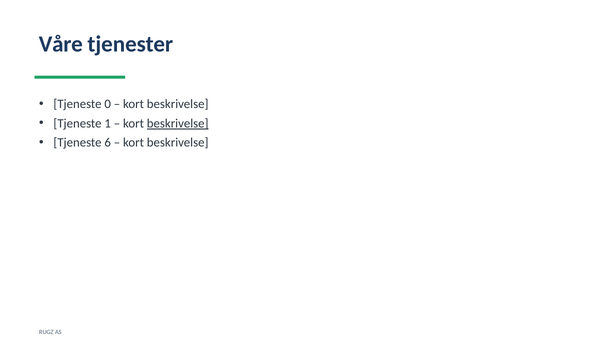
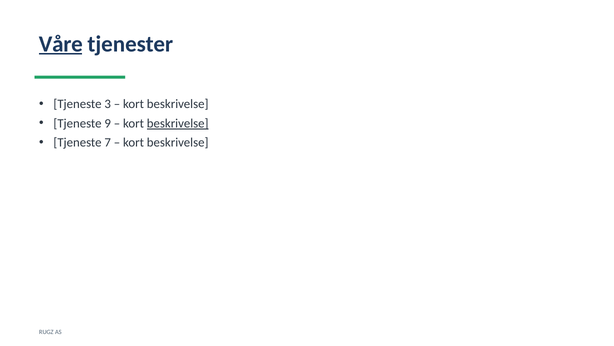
Våre underline: none -> present
0: 0 -> 3
1: 1 -> 9
6: 6 -> 7
